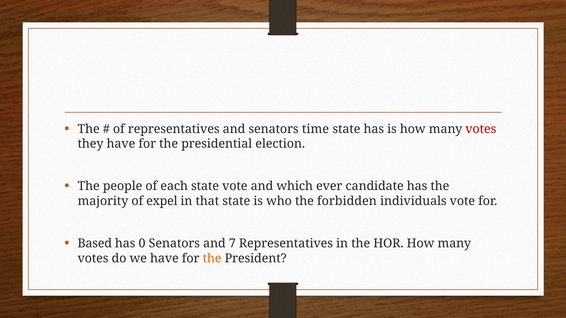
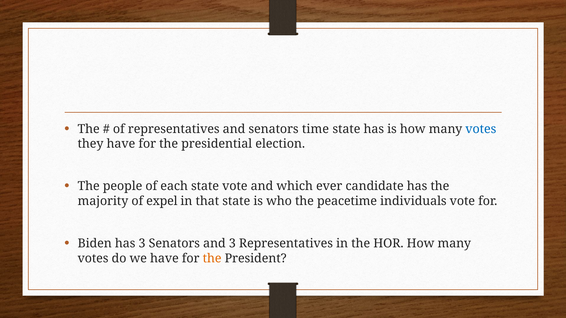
votes at (481, 129) colour: red -> blue
forbidden: forbidden -> peacetime
Based: Based -> Biden
has 0: 0 -> 3
and 7: 7 -> 3
